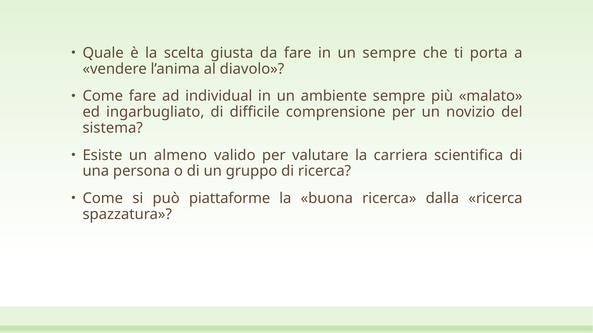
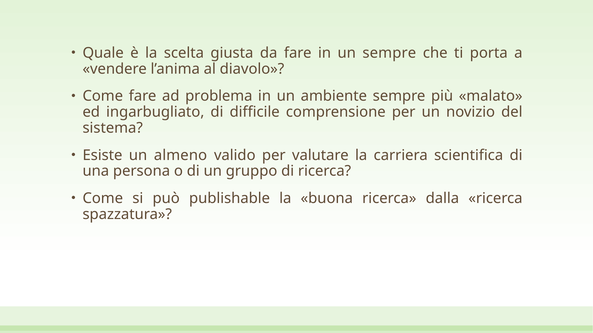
individual: individual -> problema
piattaforme: piattaforme -> publishable
